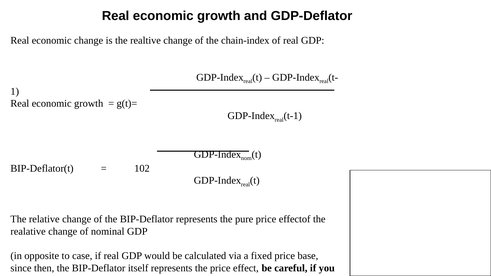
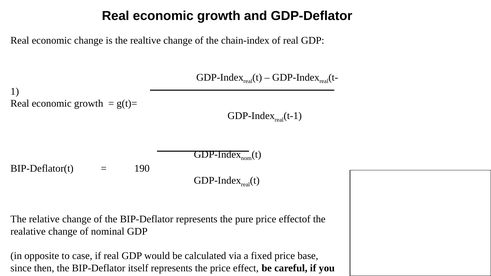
102: 102 -> 190
